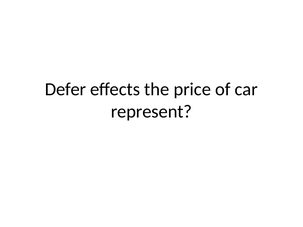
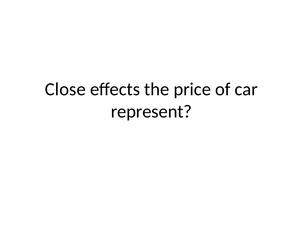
Defer: Defer -> Close
